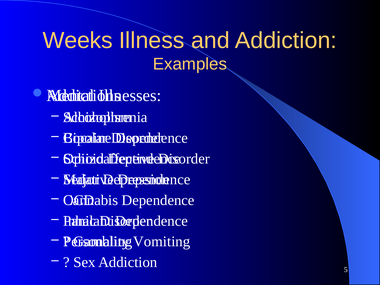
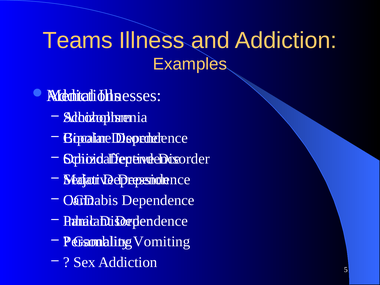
Weeks: Weeks -> Teams
